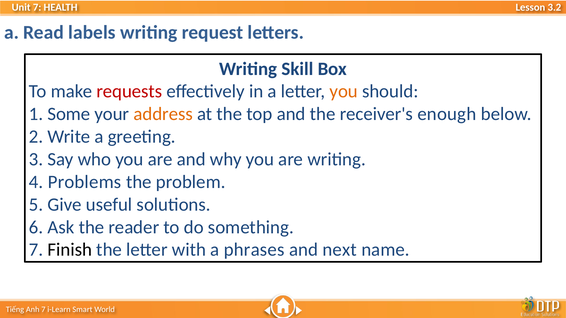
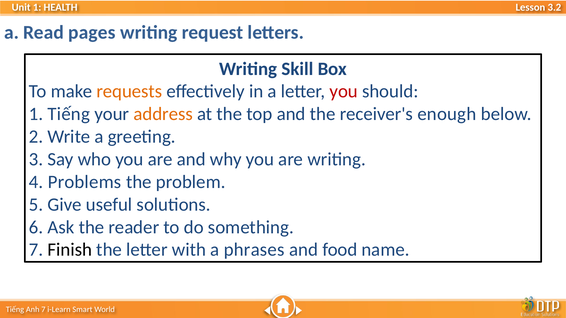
7 at (37, 7): 7 -> 1
labels: labels -> pages
requests colour: red -> orange
you at (344, 92) colour: orange -> red
1 Some: Some -> Tiếng
next: next -> food
